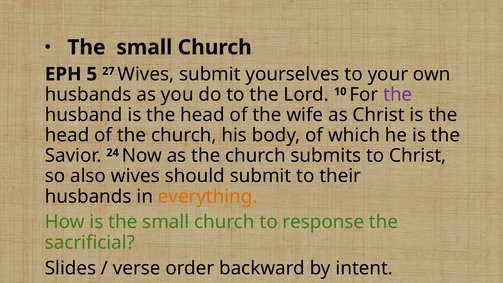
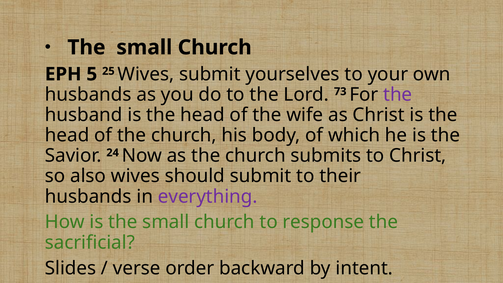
27: 27 -> 25
10: 10 -> 73
everything colour: orange -> purple
